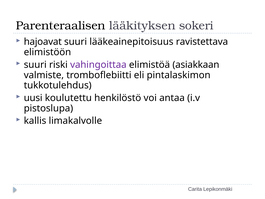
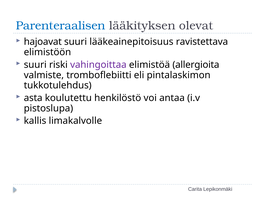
Parenteraalisen colour: black -> blue
sokeri: sokeri -> olevat
asiakkaan: asiakkaan -> allergioita
uusi: uusi -> asta
